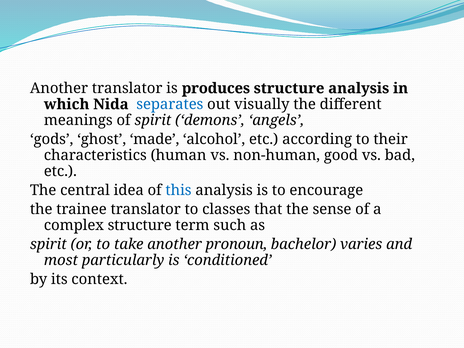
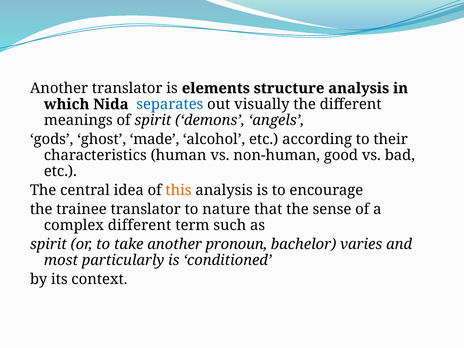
produces: produces -> elements
this colour: blue -> orange
classes: classes -> nature
complex structure: structure -> different
